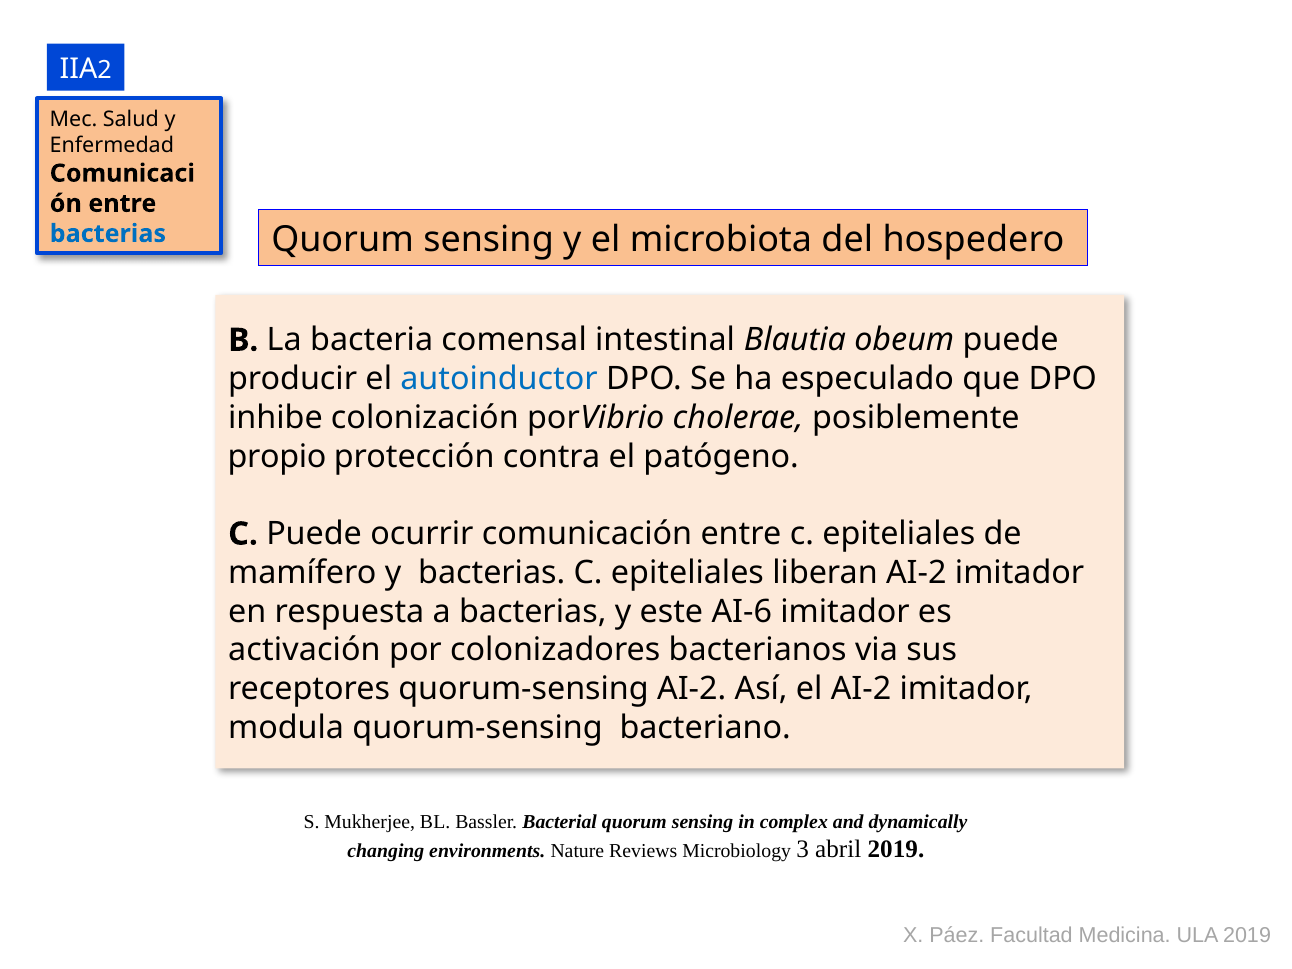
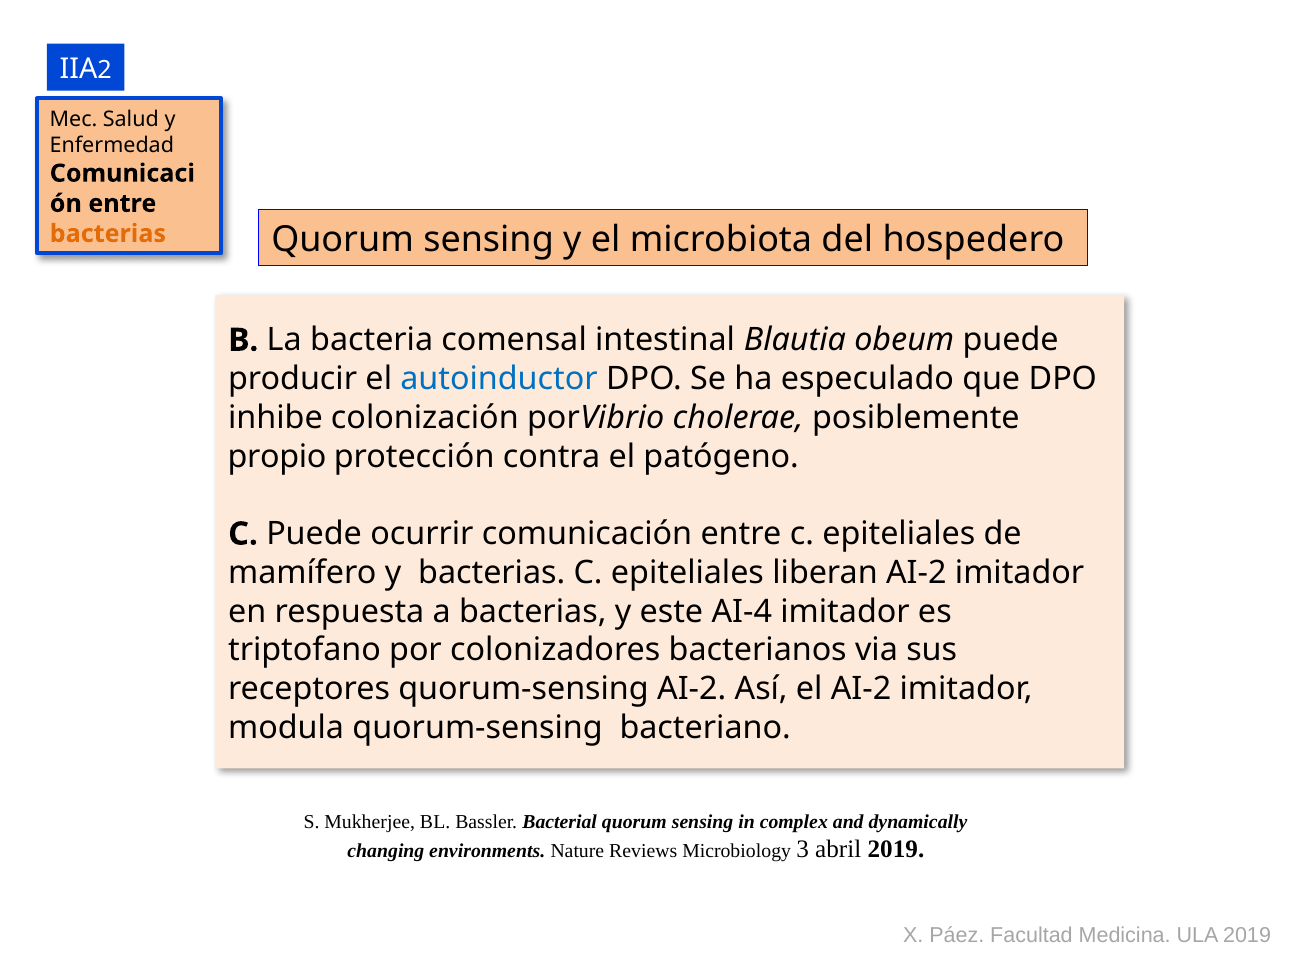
bacterias at (108, 234) colour: blue -> orange
AI-6: AI-6 -> AI-4
activación: activación -> triptofano
